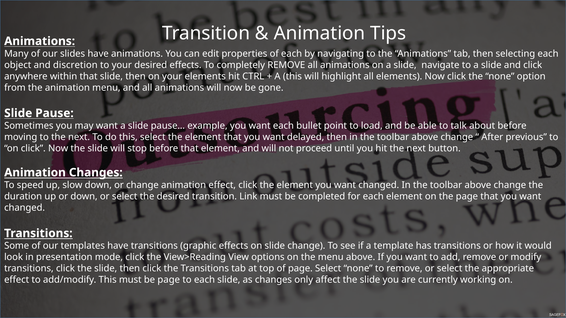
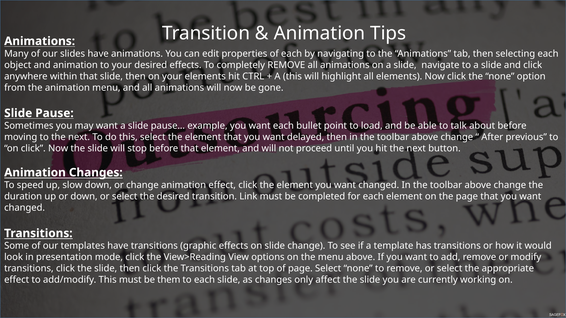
and discretion: discretion -> animation
be page: page -> them
